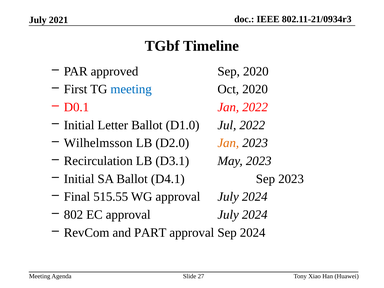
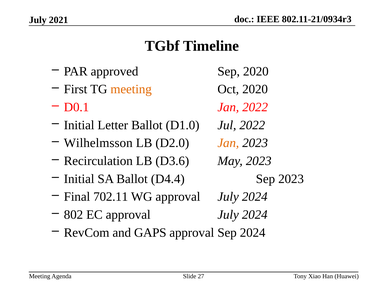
meeting at (131, 89) colour: blue -> orange
D3.1: D3.1 -> D3.6
D4.1: D4.1 -> D4.4
515.55: 515.55 -> 702.11
PART: PART -> GAPS
